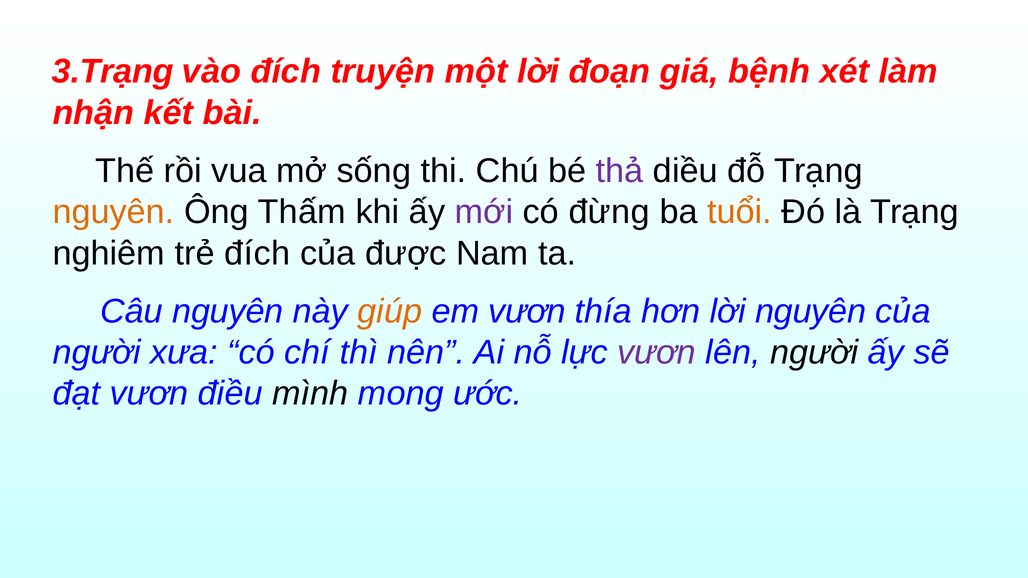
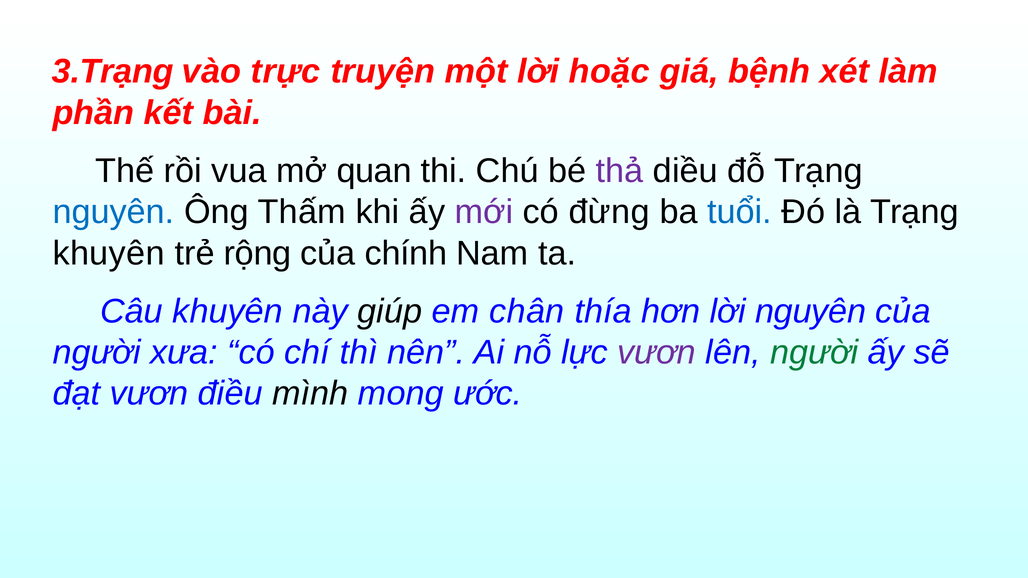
vào đích: đích -> trực
đoạn: đoạn -> hoặc
nhận: nhận -> phần
sống: sống -> quan
nguyên at (114, 212) colour: orange -> blue
tuổi colour: orange -> blue
nghiêm at (109, 253): nghiêm -> khuyên
trẻ đích: đích -> rộng
được: được -> chính
Câu nguyên: nguyên -> khuyên
giúp colour: orange -> black
em vươn: vươn -> chân
người at (814, 353) colour: black -> green
